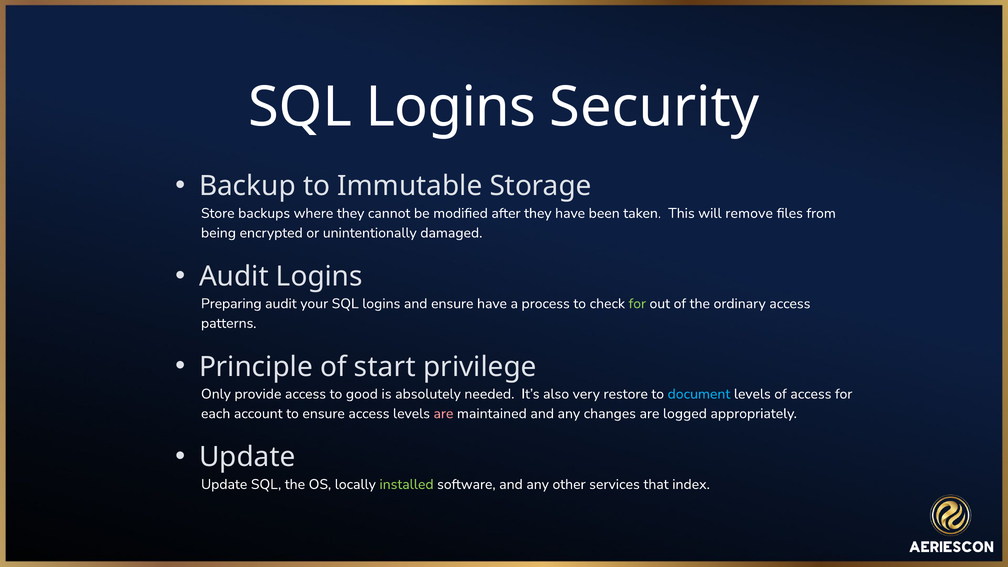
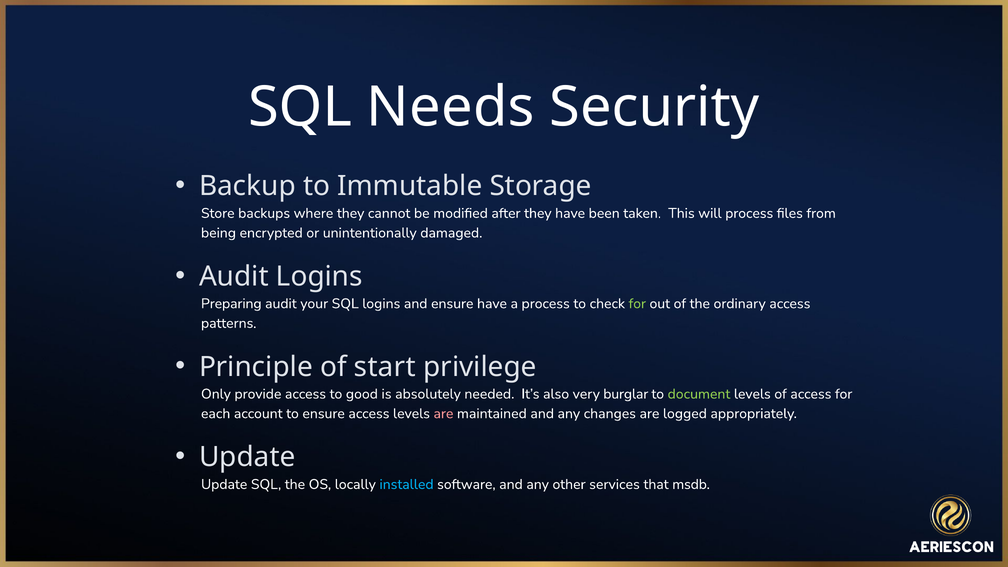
Logins at (451, 107): Logins -> Needs
will remove: remove -> process
restore: restore -> burglar
document colour: light blue -> light green
installed colour: light green -> light blue
index: index -> msdb
